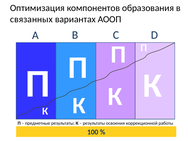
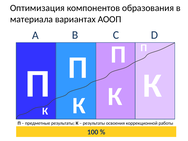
связанных: связанных -> материала
